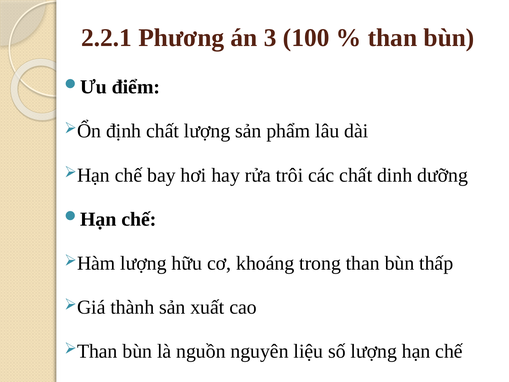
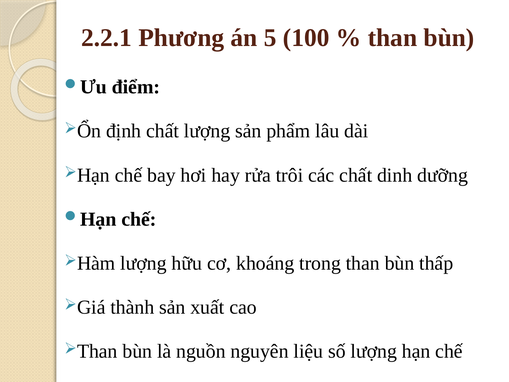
3: 3 -> 5
